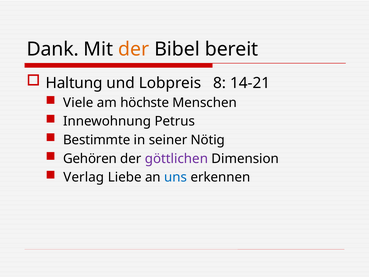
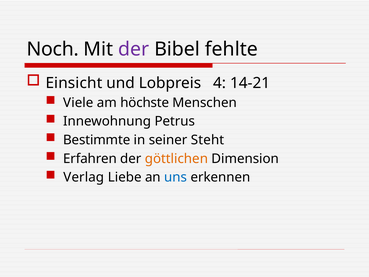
Dank: Dank -> Noch
der at (134, 49) colour: orange -> purple
bereit: bereit -> fehlte
Haltung: Haltung -> Einsicht
8: 8 -> 4
Nötig: Nötig -> Steht
Gehören: Gehören -> Erfahren
göttlichen colour: purple -> orange
